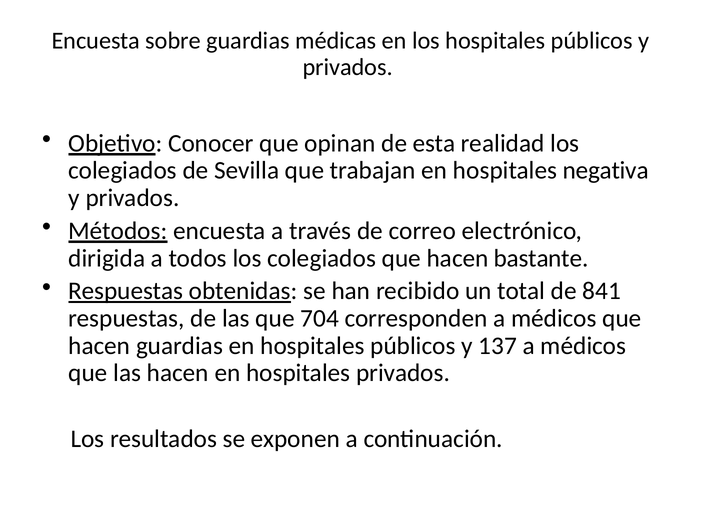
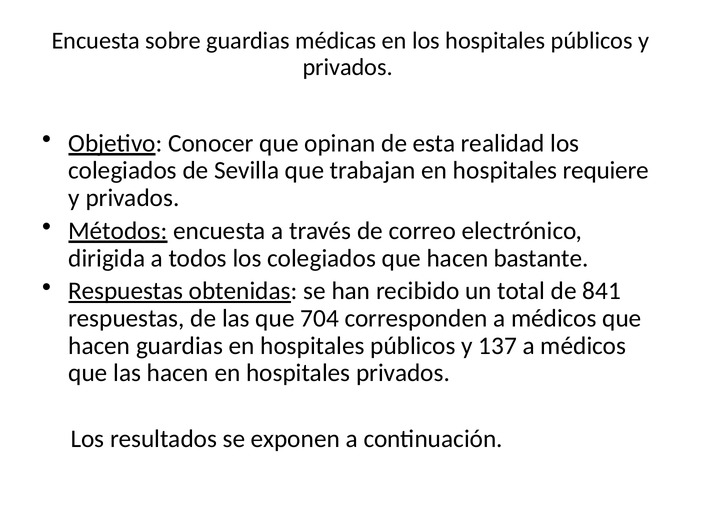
negativa: negativa -> requiere
